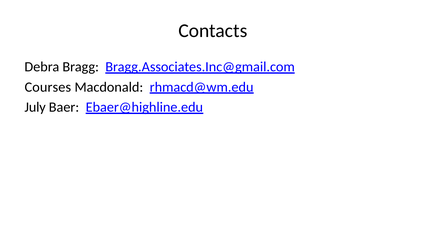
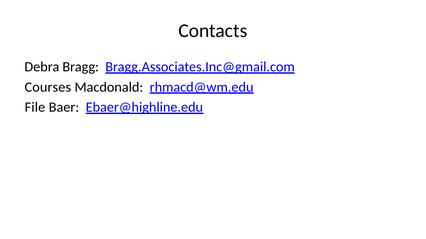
July: July -> File
